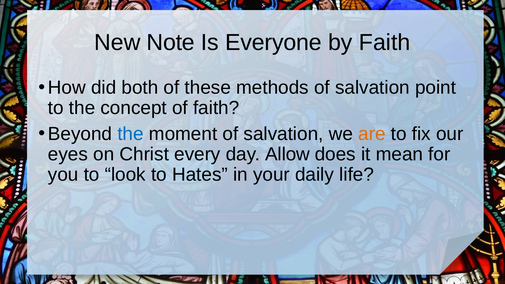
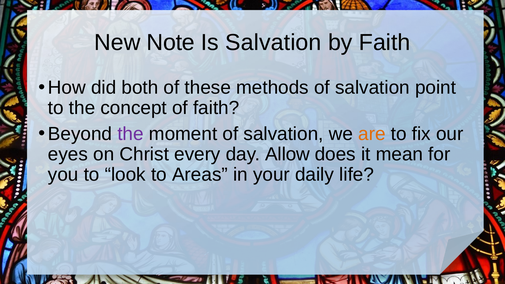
Is Everyone: Everyone -> Salvation
the at (131, 134) colour: blue -> purple
Hates: Hates -> Areas
